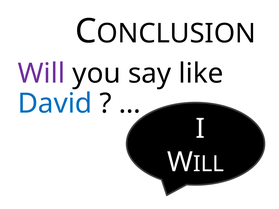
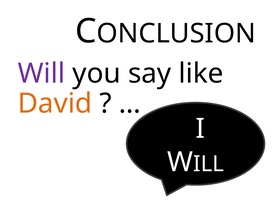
David colour: blue -> orange
